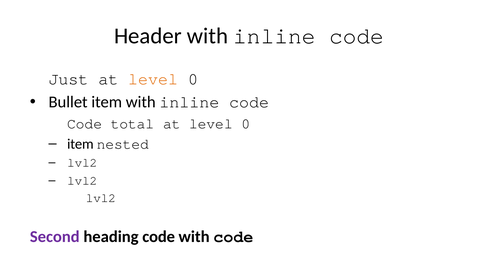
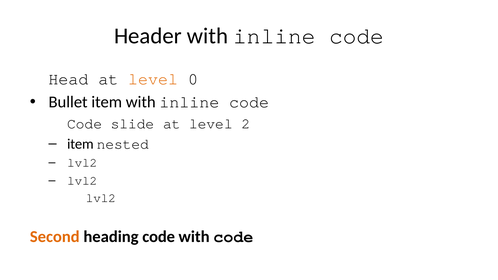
Just: Just -> Head
total: total -> slide
0 at (246, 124): 0 -> 2
Second colour: purple -> orange
